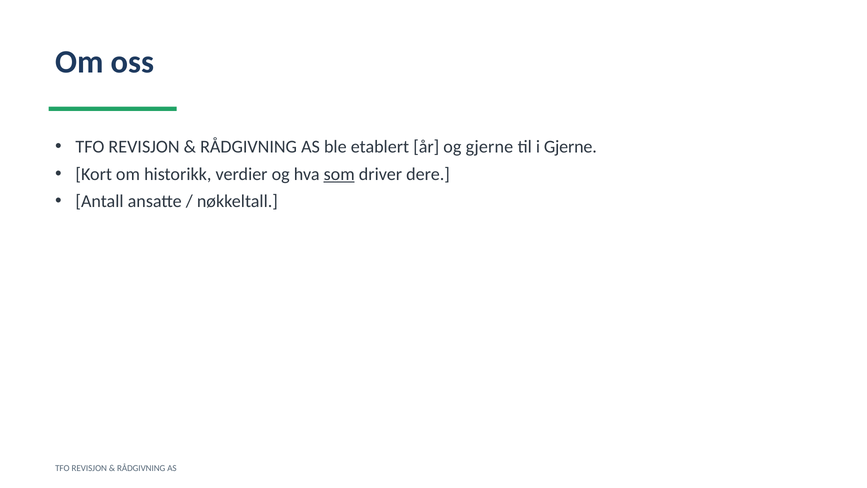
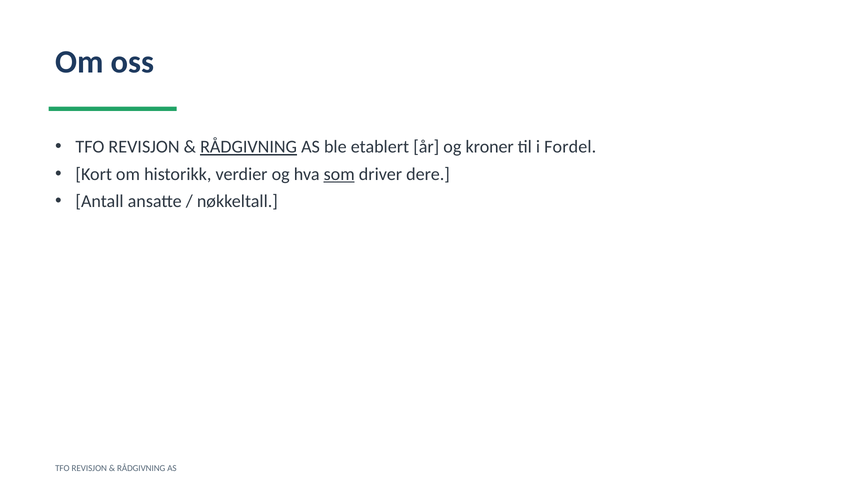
RÅDGIVNING at (249, 147) underline: none -> present
og gjerne: gjerne -> kroner
i Gjerne: Gjerne -> Fordel
